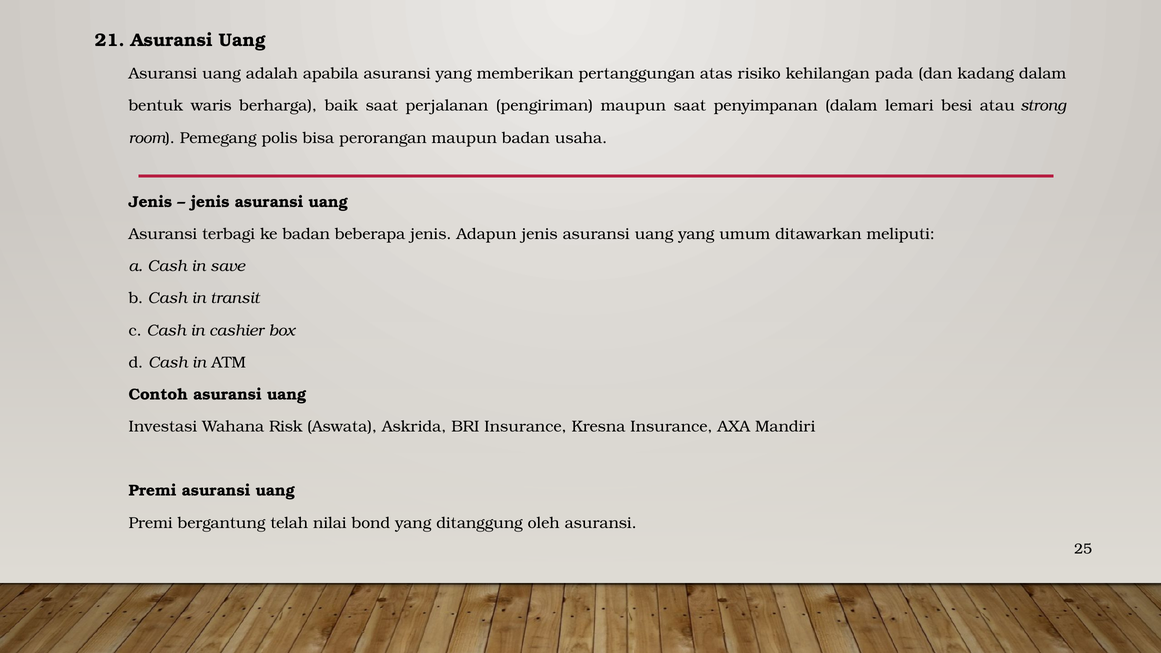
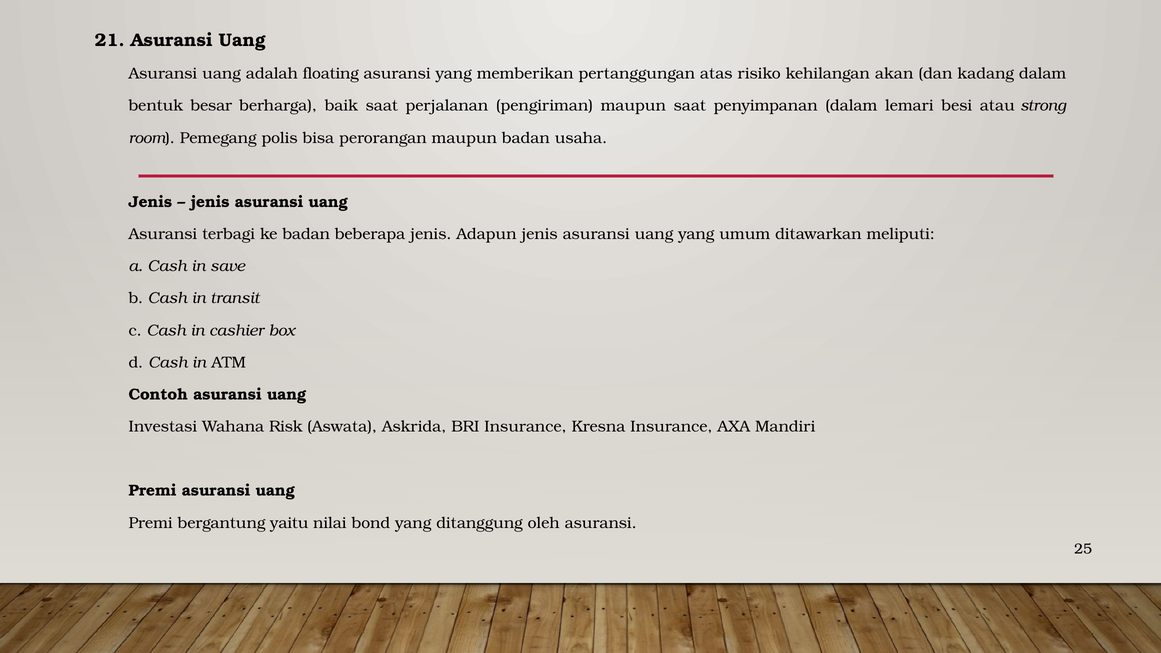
apabila: apabila -> floating
pada: pada -> akan
waris: waris -> besar
telah: telah -> yaitu
